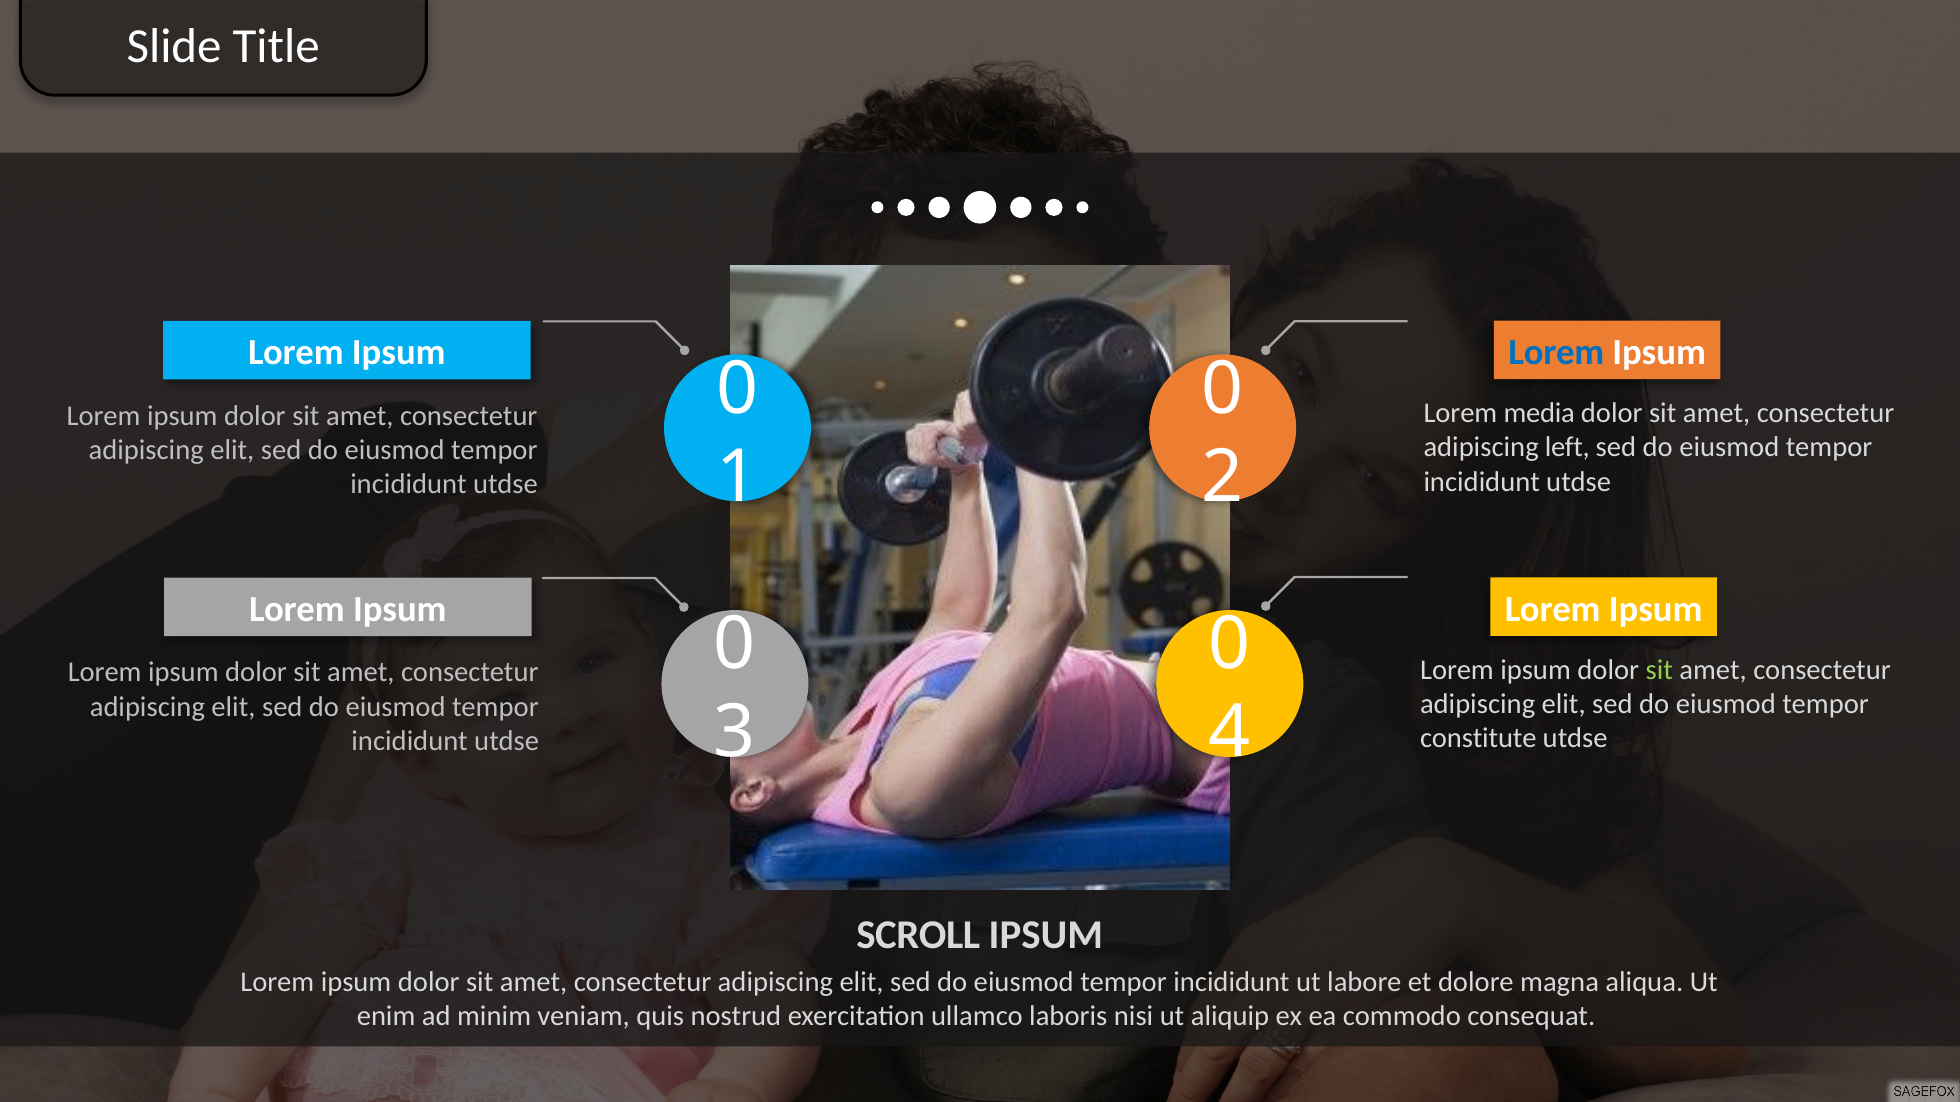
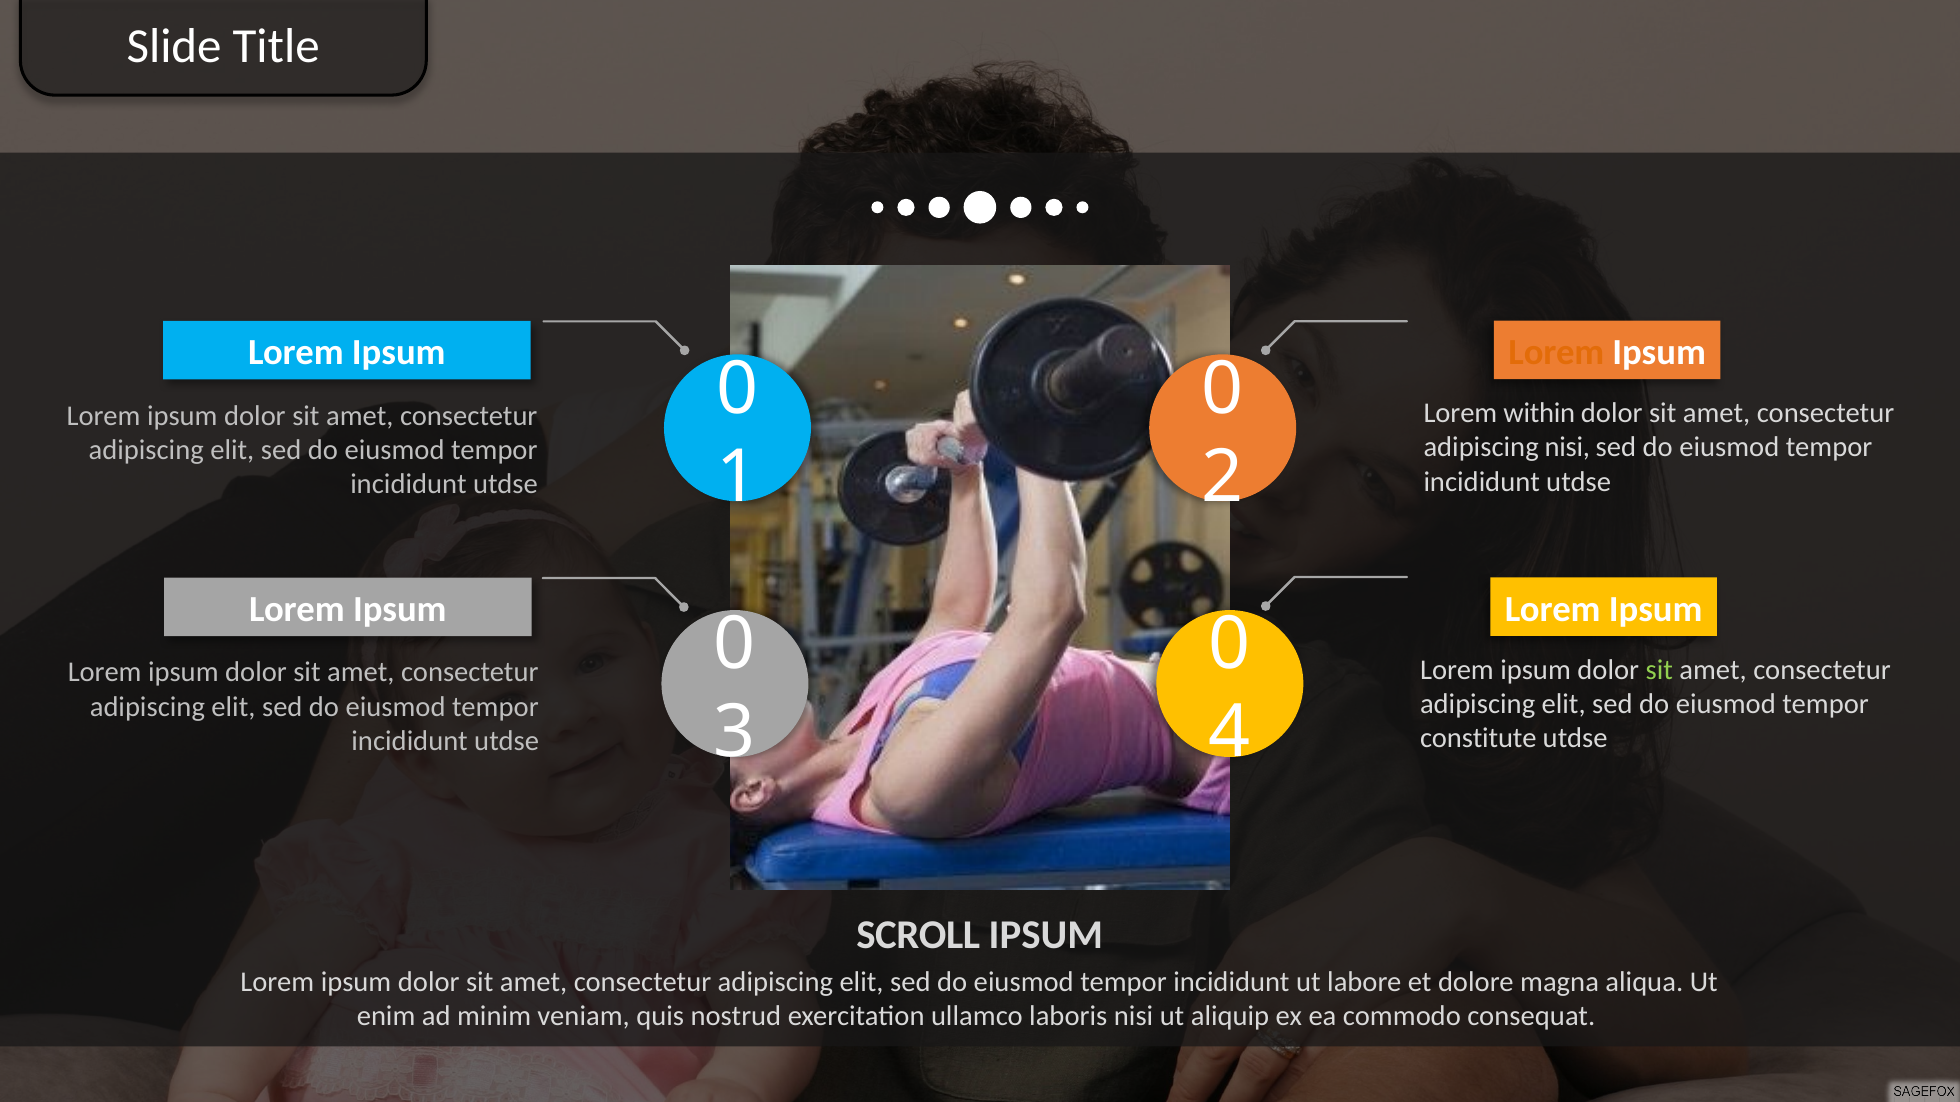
Lorem at (1556, 353) colour: blue -> orange
media: media -> within
adipiscing left: left -> nisi
